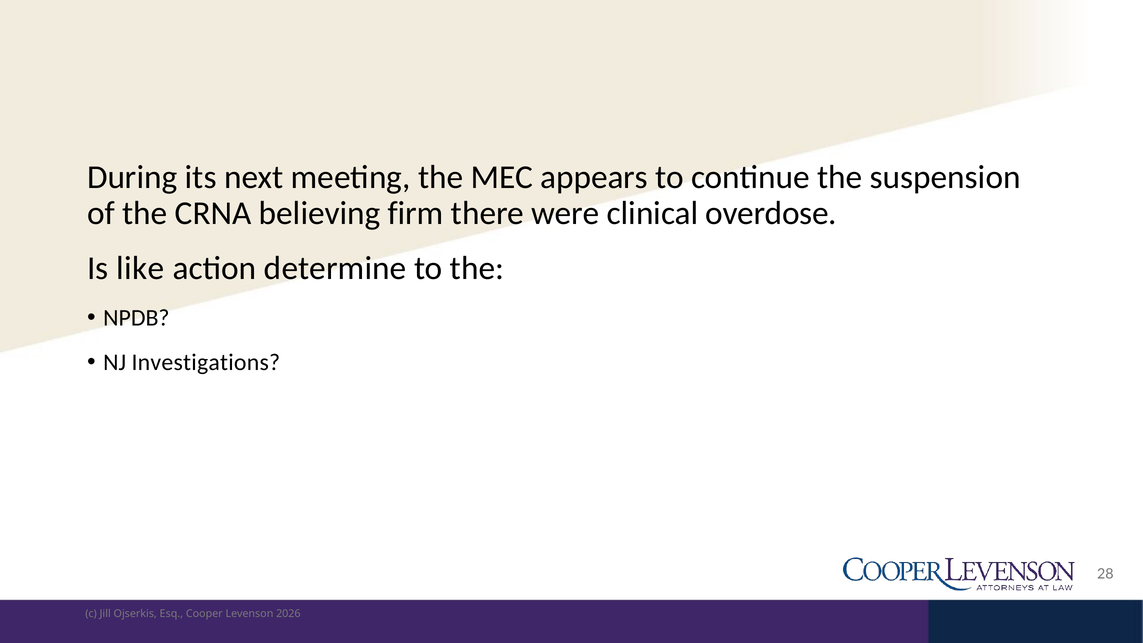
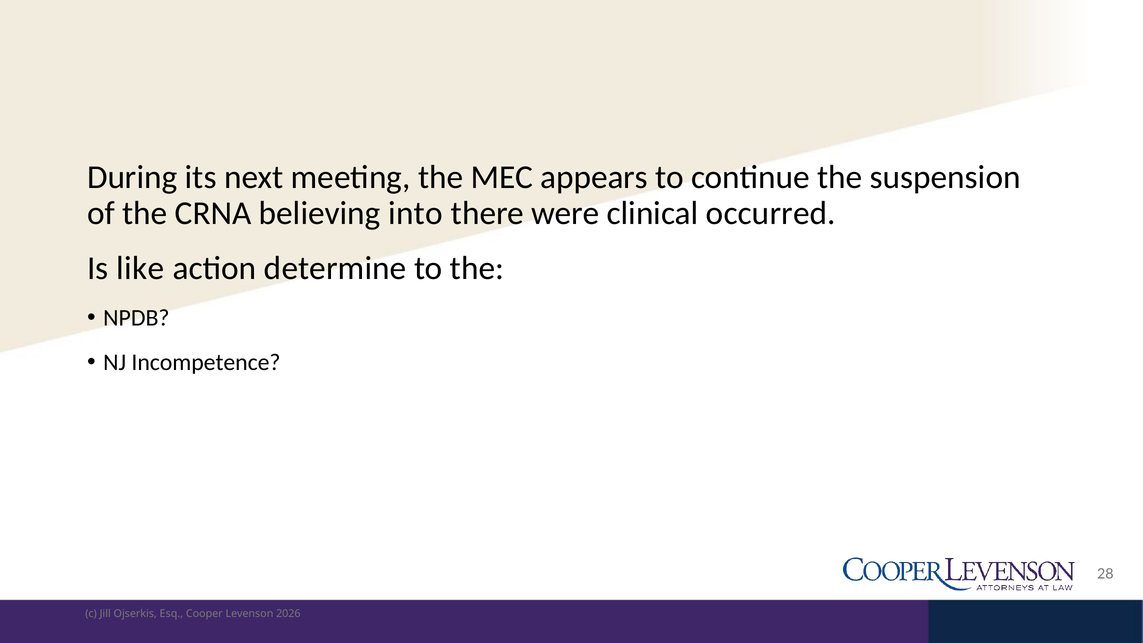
firm: firm -> into
overdose: overdose -> occurred
Investigations: Investigations -> Incompetence
